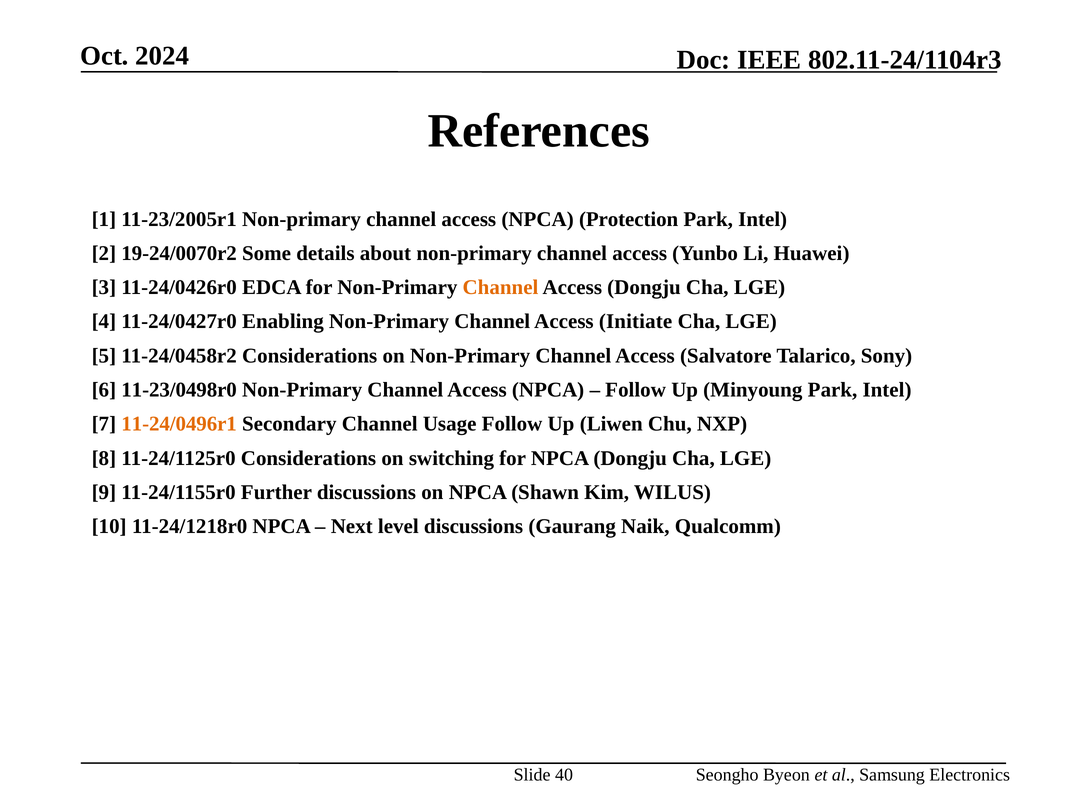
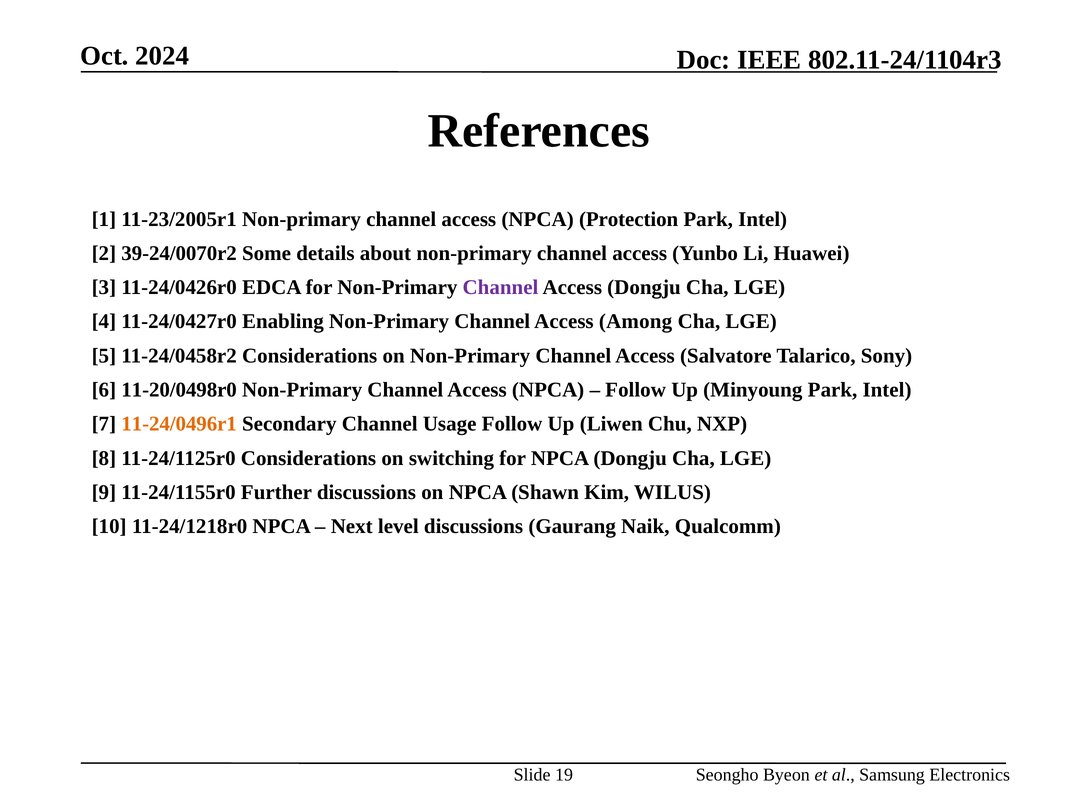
19-24/0070r2: 19-24/0070r2 -> 39-24/0070r2
Channel at (500, 288) colour: orange -> purple
Initiate: Initiate -> Among
11-23/0498r0: 11-23/0498r0 -> 11-20/0498r0
40: 40 -> 19
